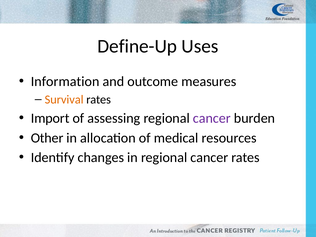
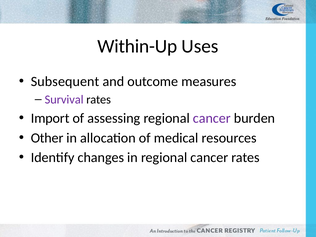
Define-Up: Define-Up -> Within-Up
Information: Information -> Subsequent
Survival colour: orange -> purple
